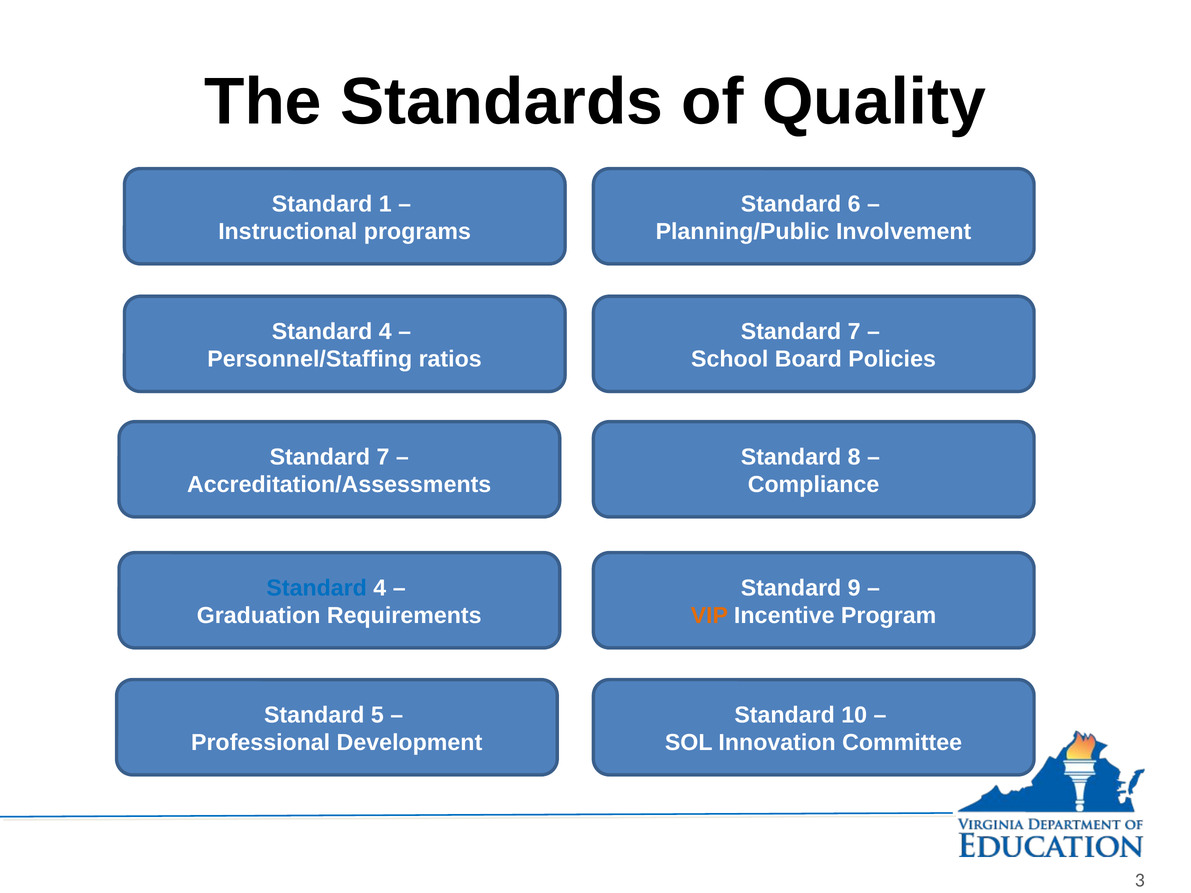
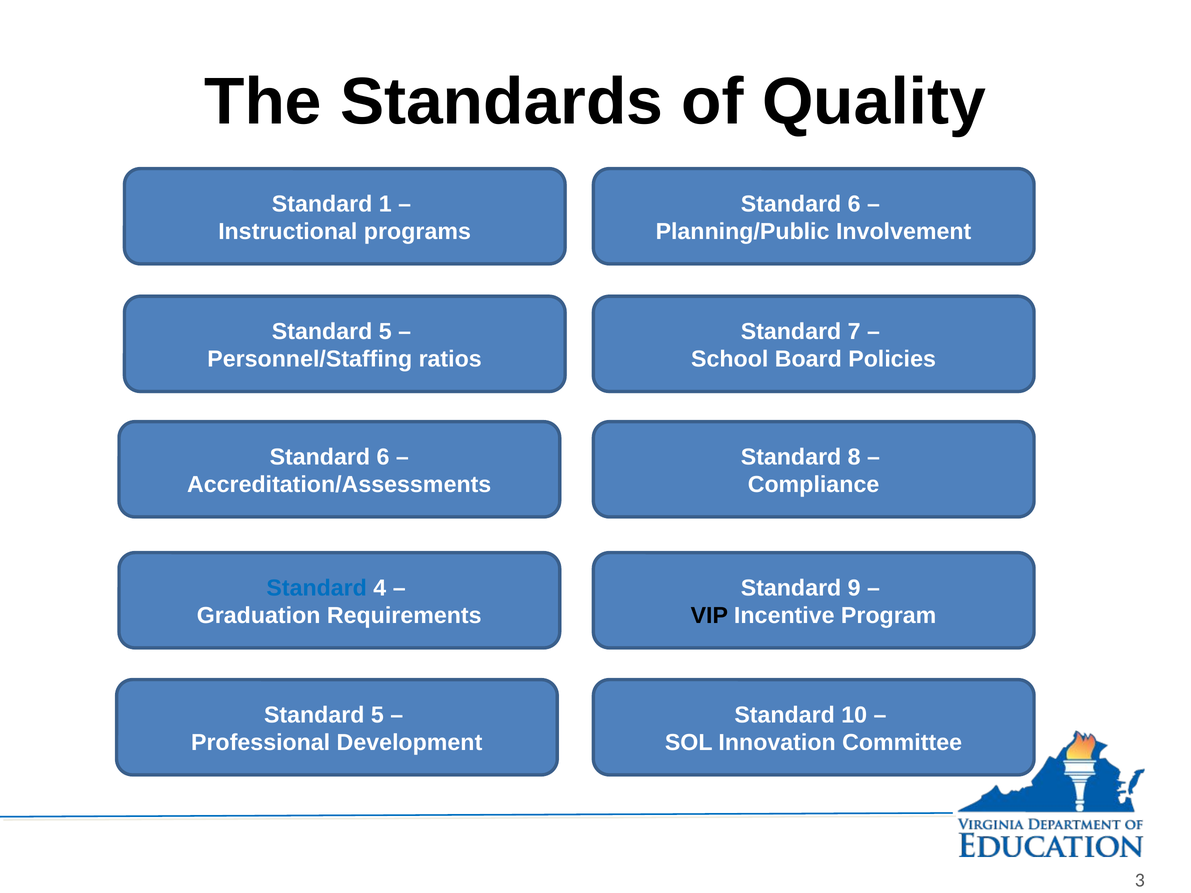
4 at (385, 332): 4 -> 5
7 at (383, 457): 7 -> 6
VIP colour: orange -> black
